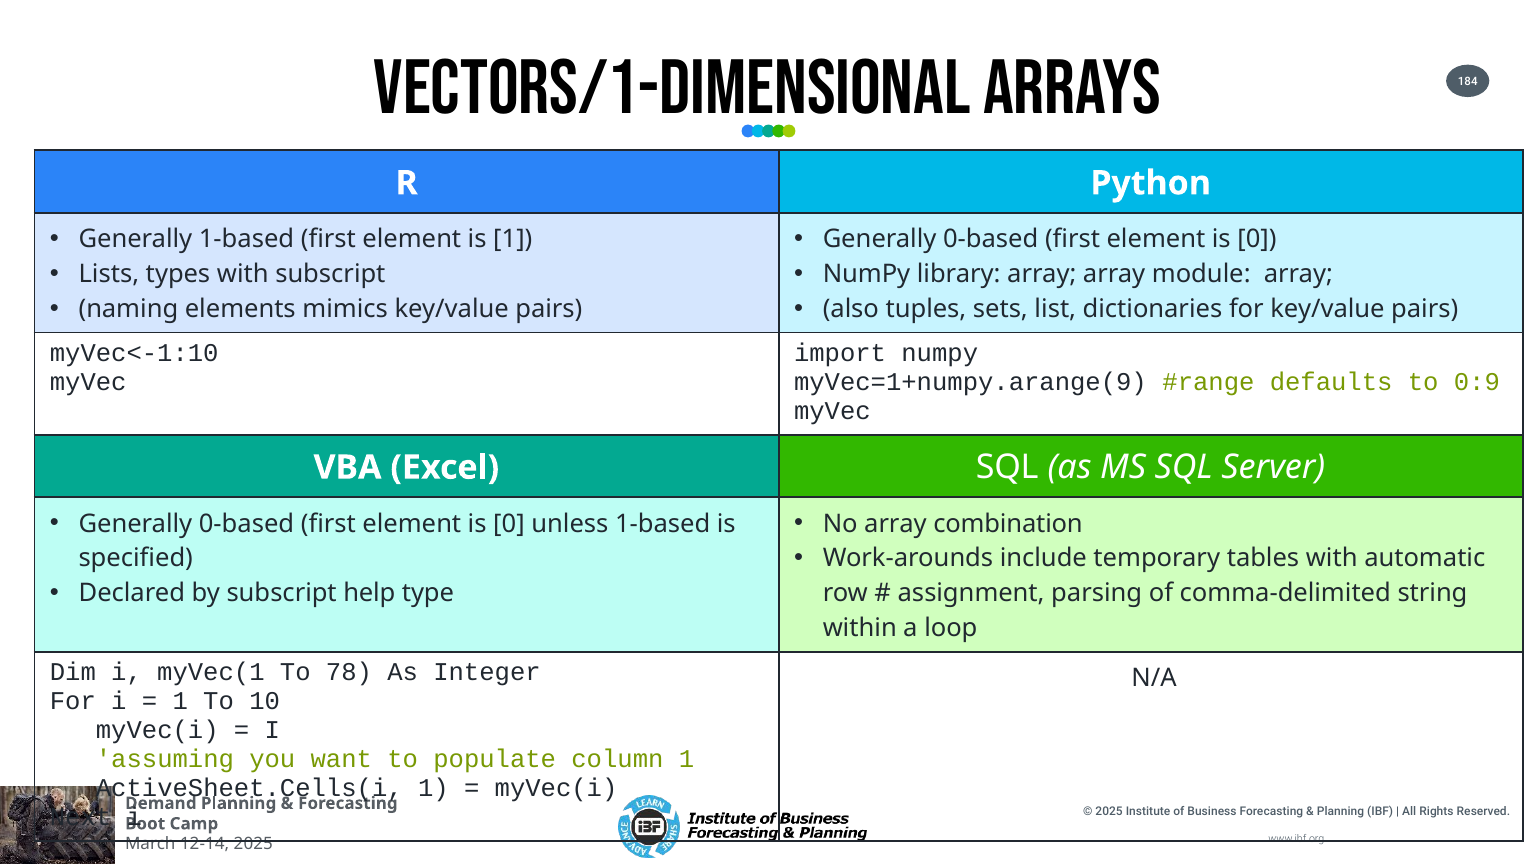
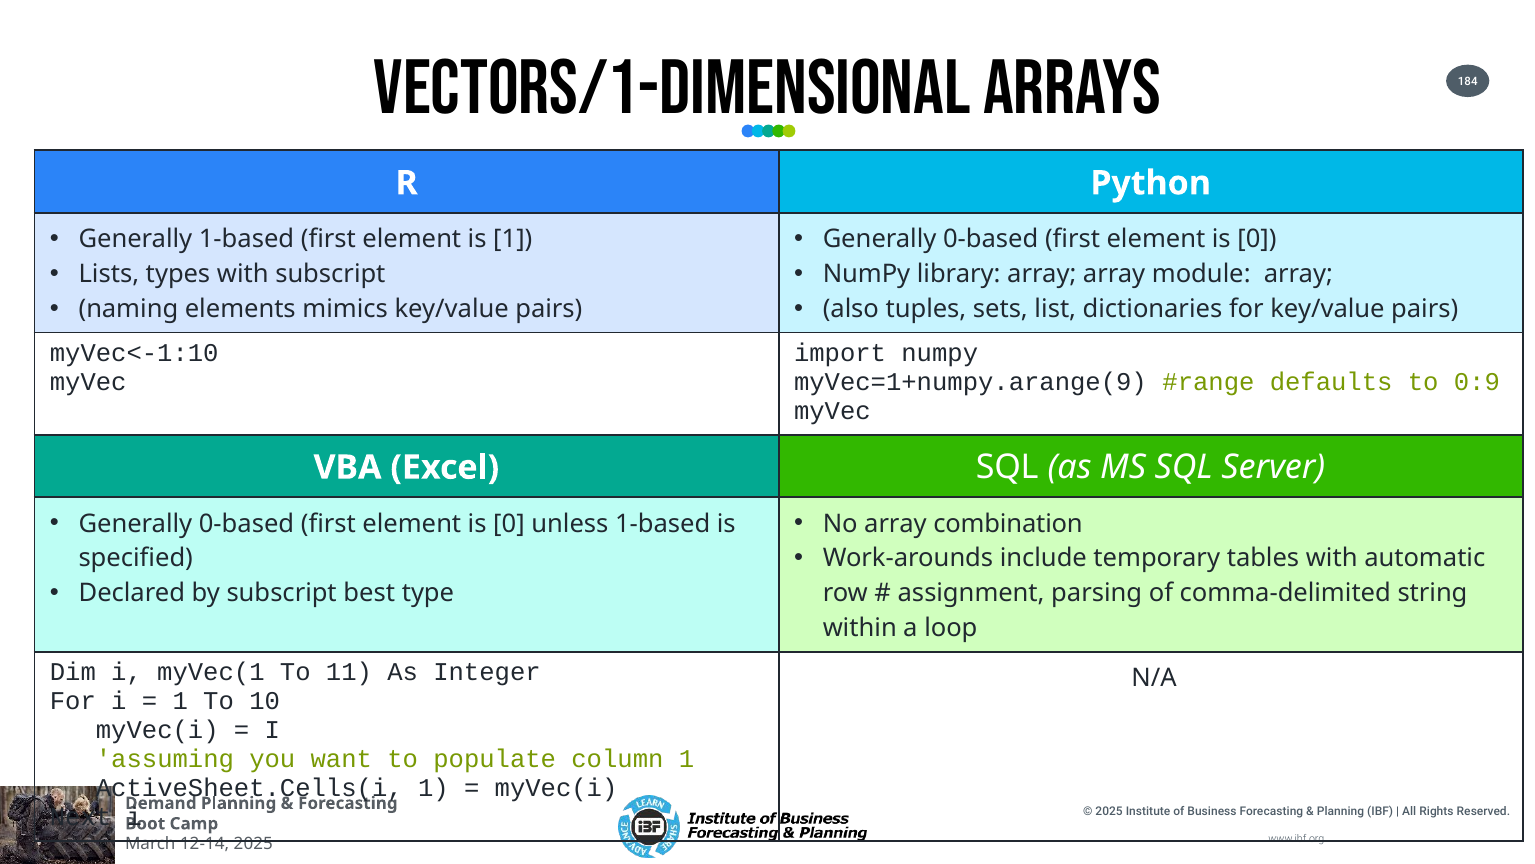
help: help -> best
78: 78 -> 11
